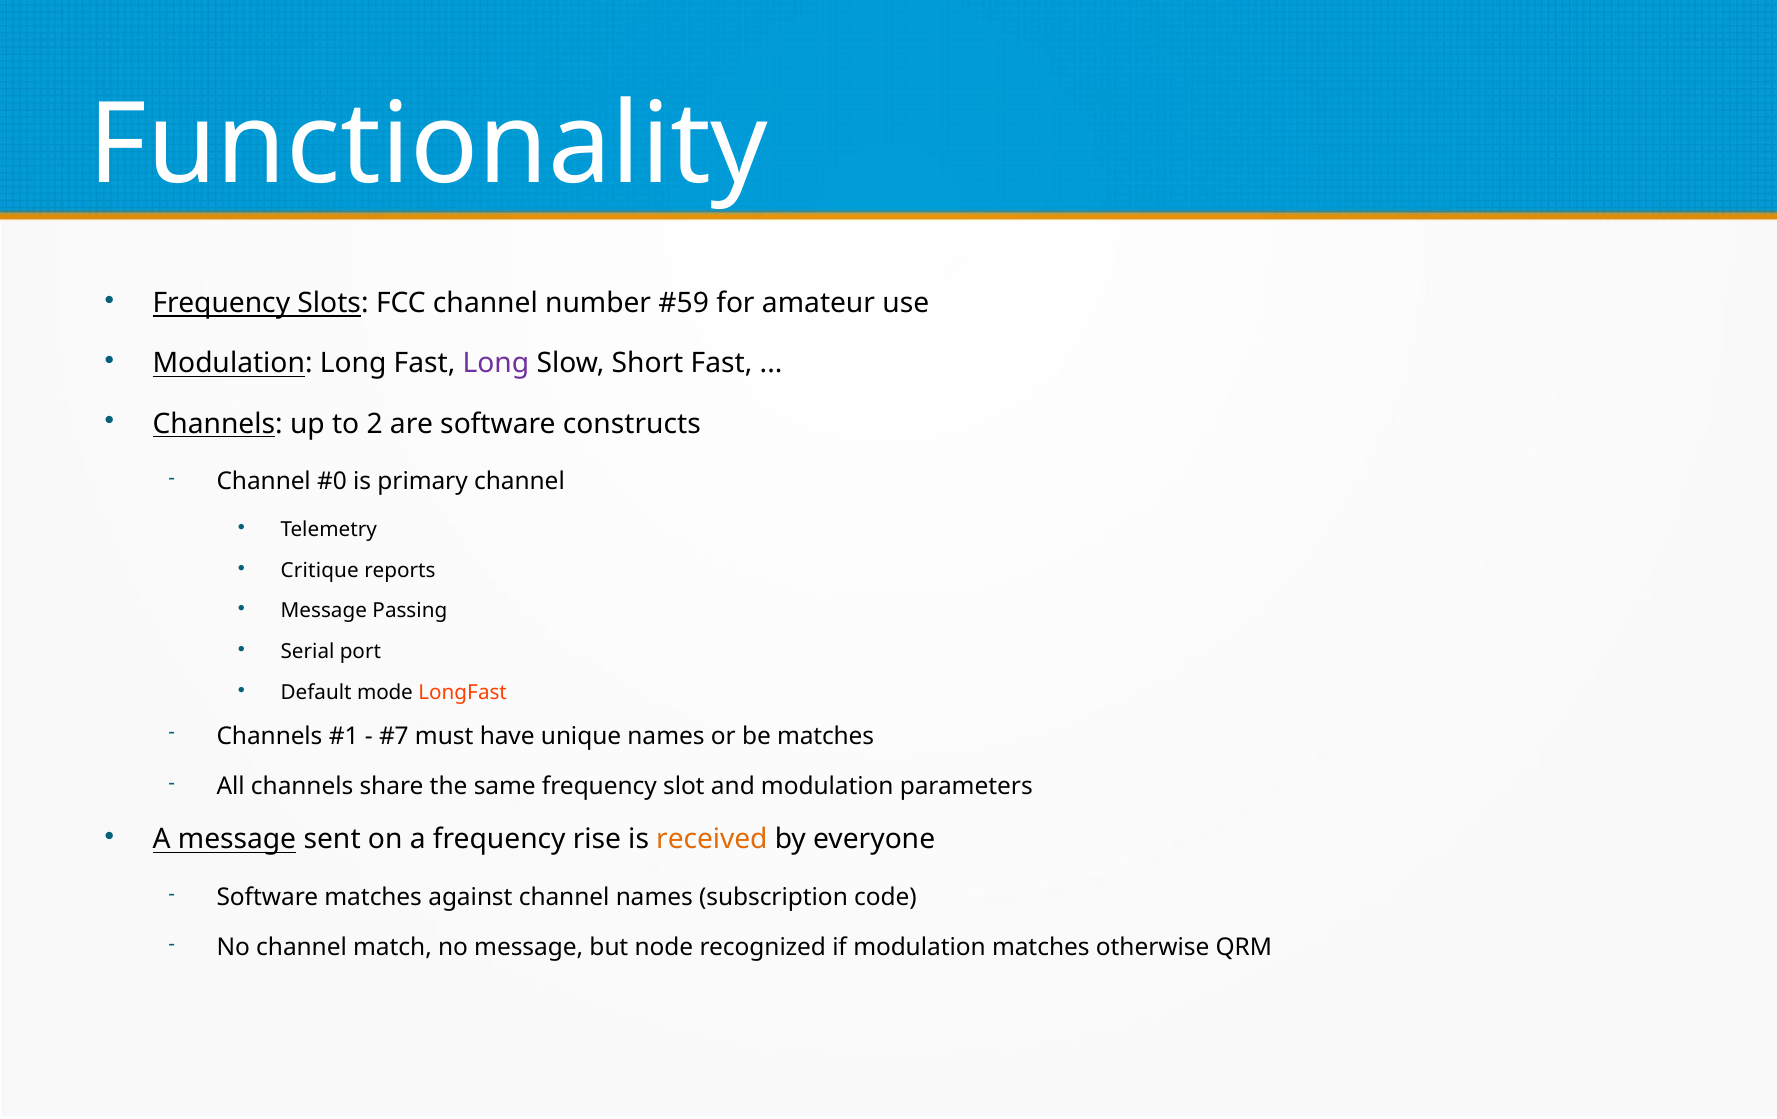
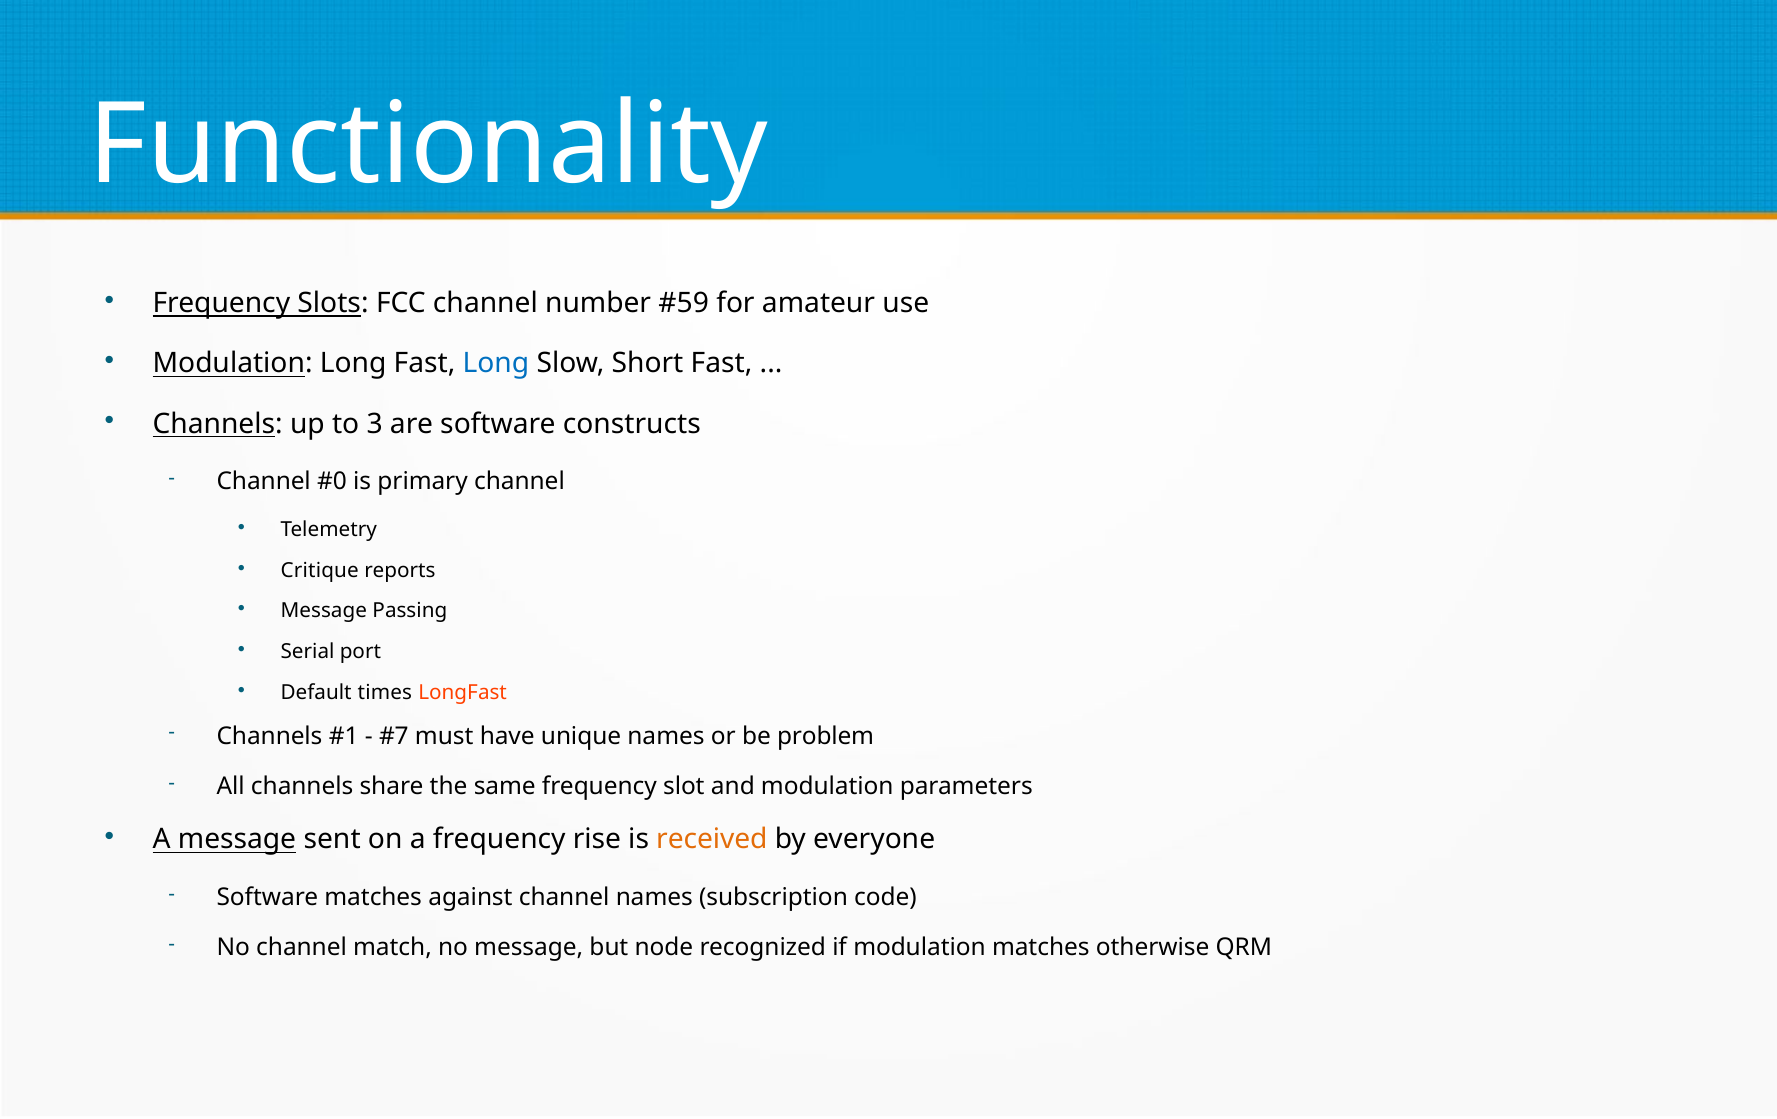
Long at (496, 364) colour: purple -> blue
2: 2 -> 3
mode: mode -> times
be matches: matches -> problem
